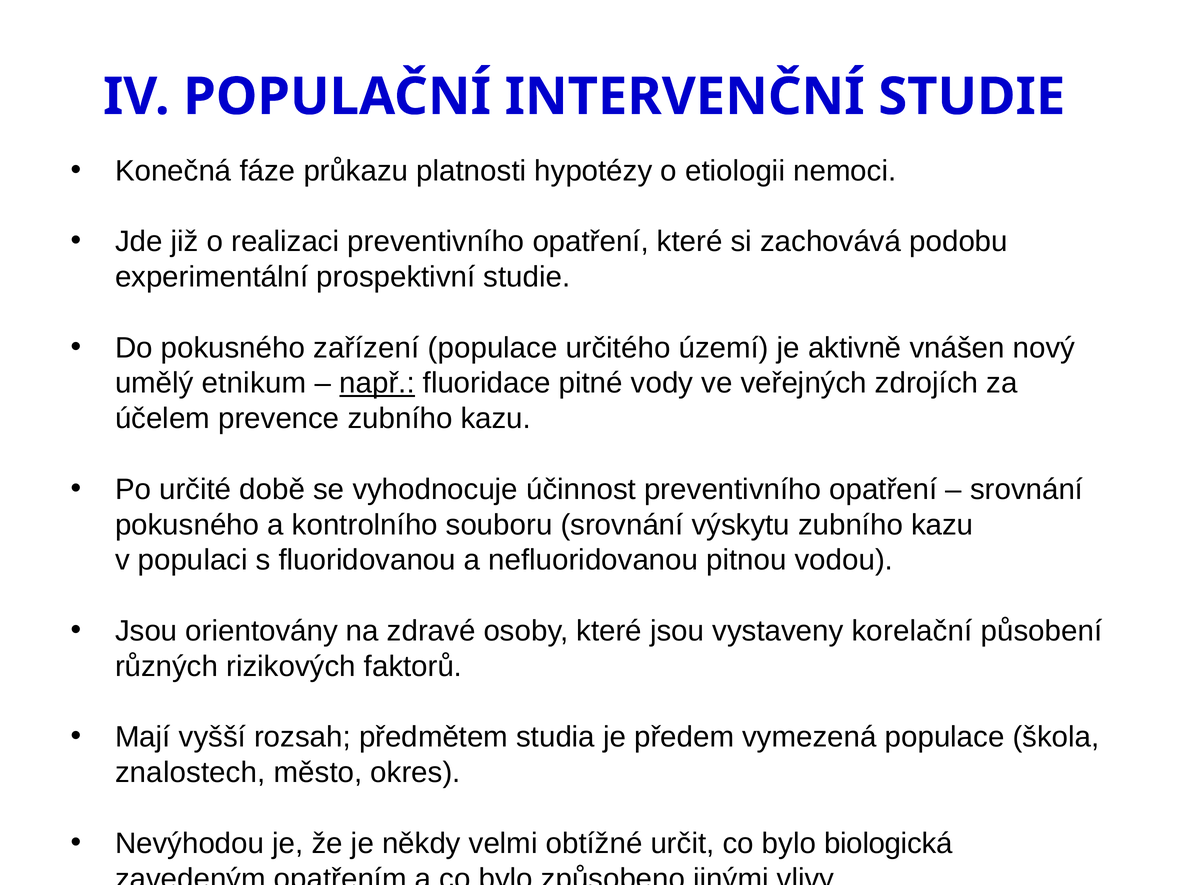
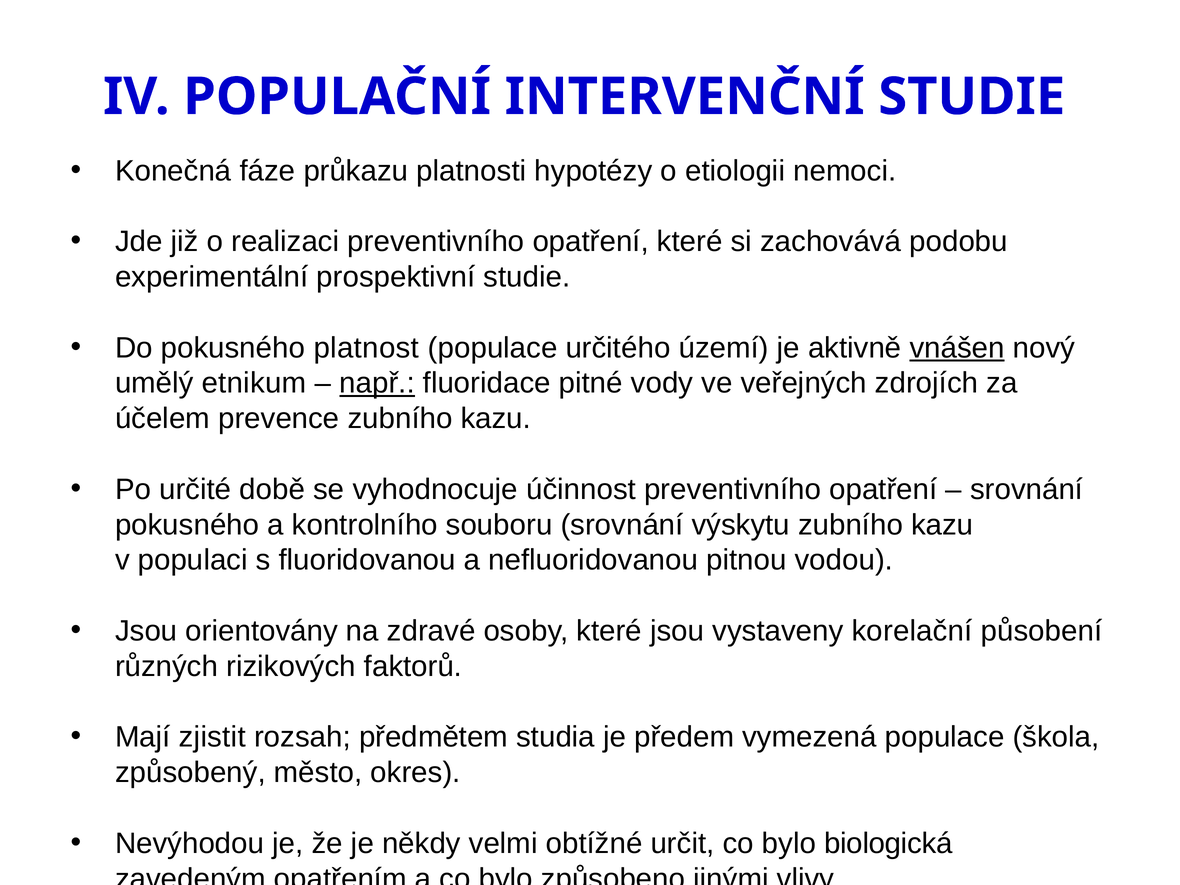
zařízení: zařízení -> platnost
vnášen underline: none -> present
vyšší: vyšší -> zjistit
znalostech: znalostech -> způsobený
